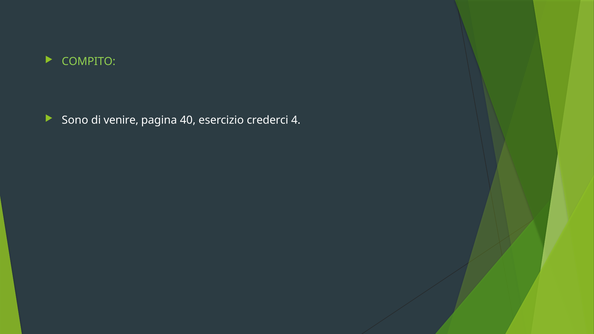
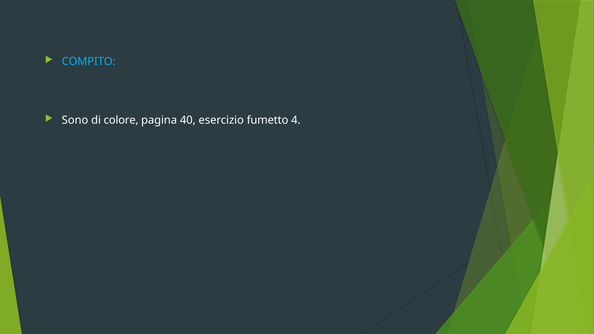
COMPITO colour: light green -> light blue
venire: venire -> colore
crederci: crederci -> fumetto
